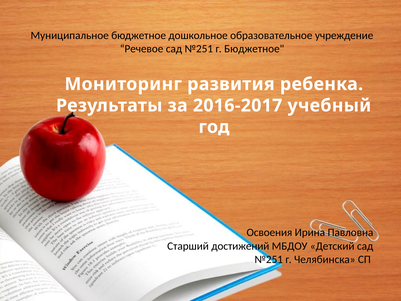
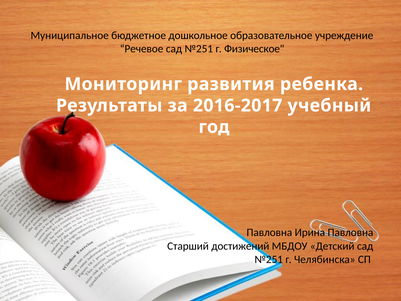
г Бюджетное: Бюджетное -> Физическое
Освоения at (269, 232): Освоения -> Павловна
